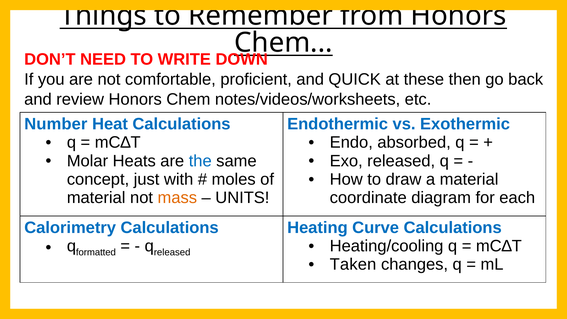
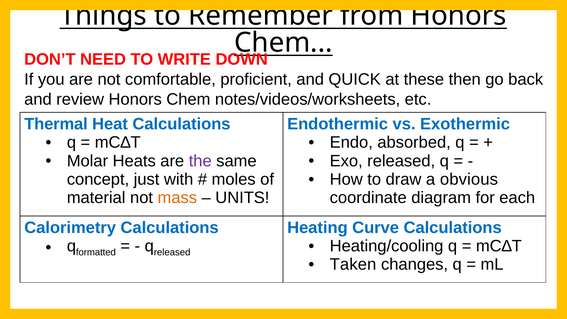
Number: Number -> Thermal
the colour: blue -> purple
a material: material -> obvious
